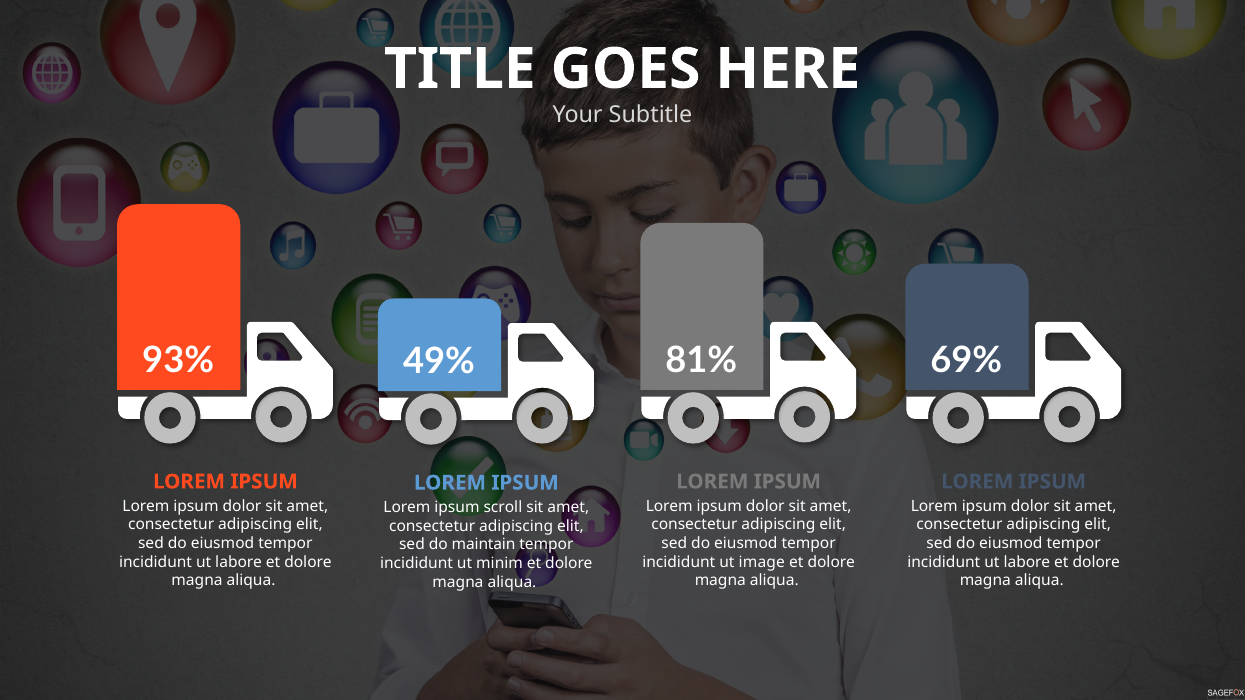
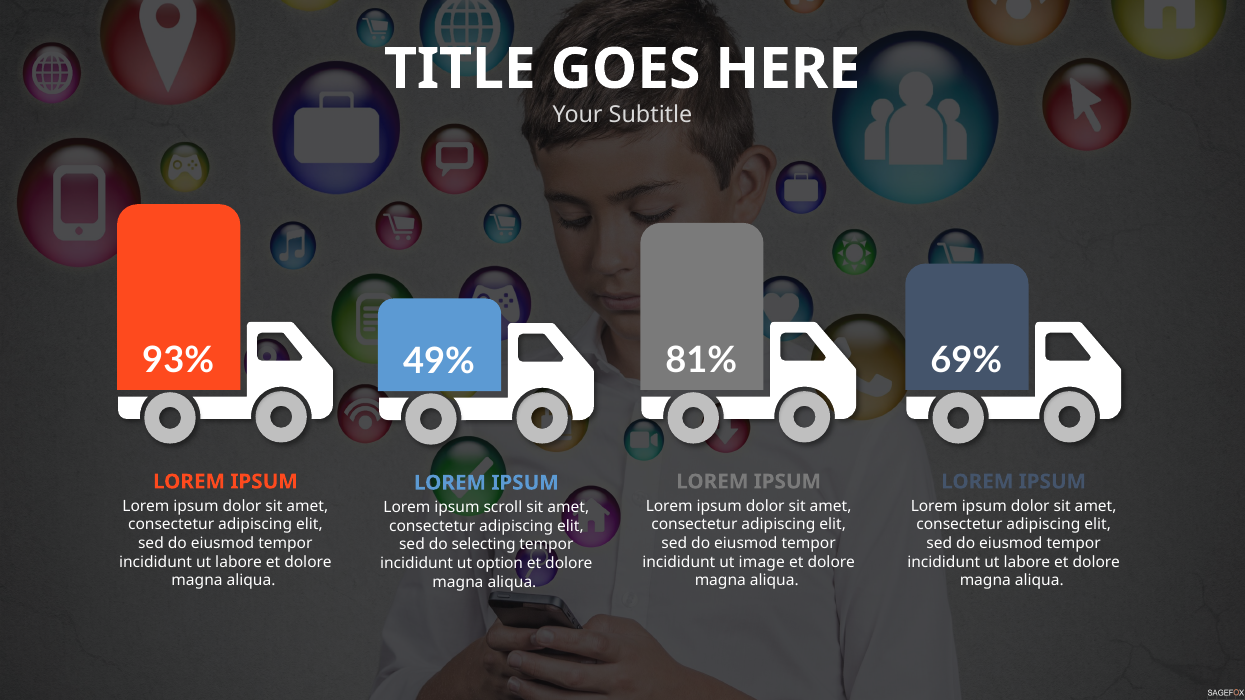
maintain: maintain -> selecting
minim: minim -> option
